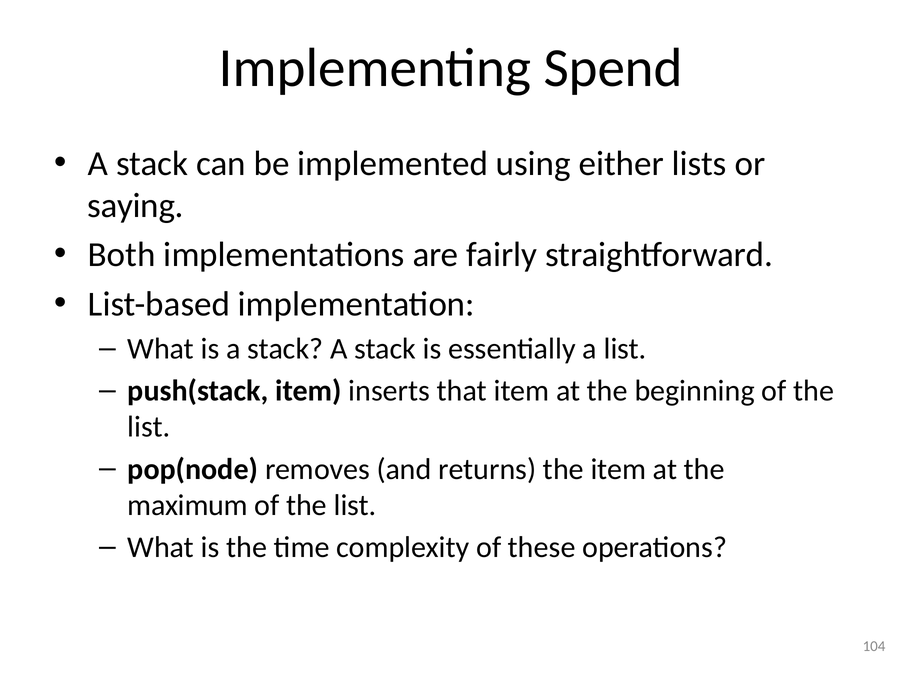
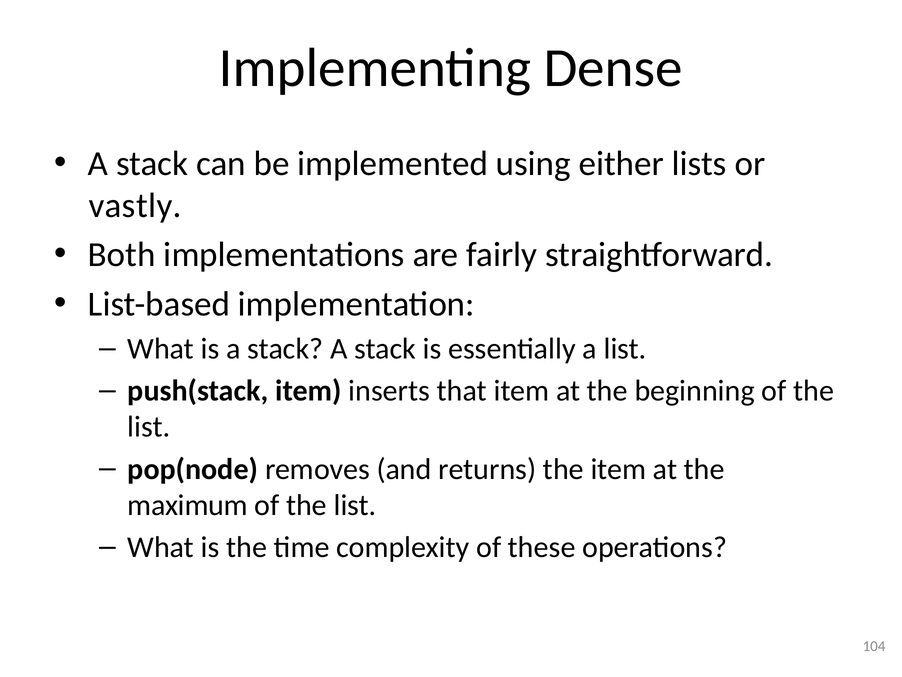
Spend: Spend -> Dense
saying: saying -> vastly
